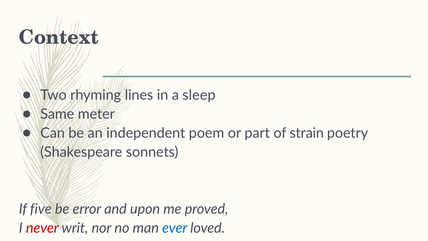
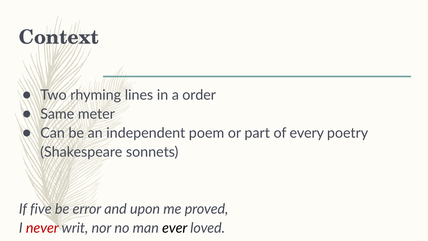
sleep: sleep -> order
strain: strain -> every
ever colour: blue -> black
